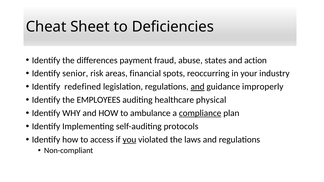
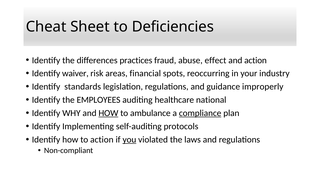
payment: payment -> practices
states: states -> effect
senior: senior -> waiver
redefined: redefined -> standards
and at (198, 87) underline: present -> none
physical: physical -> national
HOW at (108, 113) underline: none -> present
to access: access -> action
